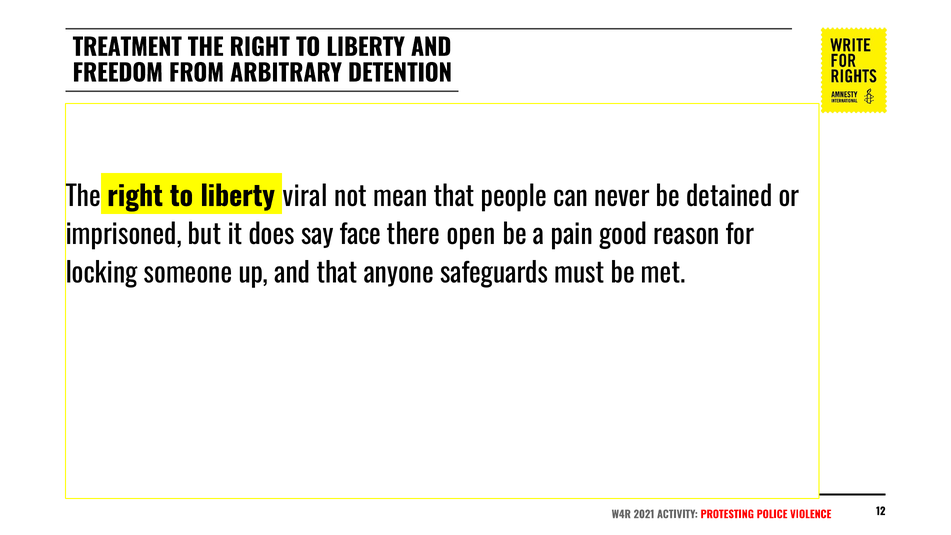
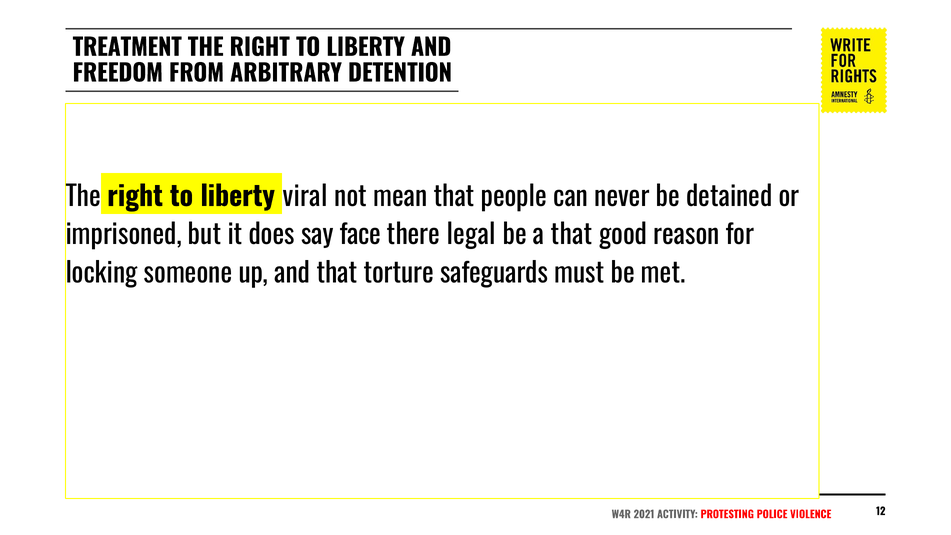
open: open -> legal
a pain: pain -> that
anyone: anyone -> torture
